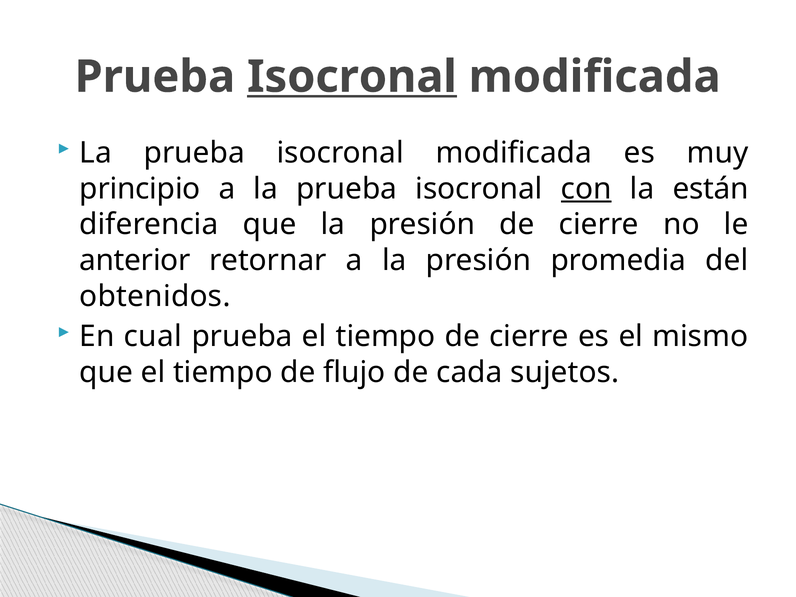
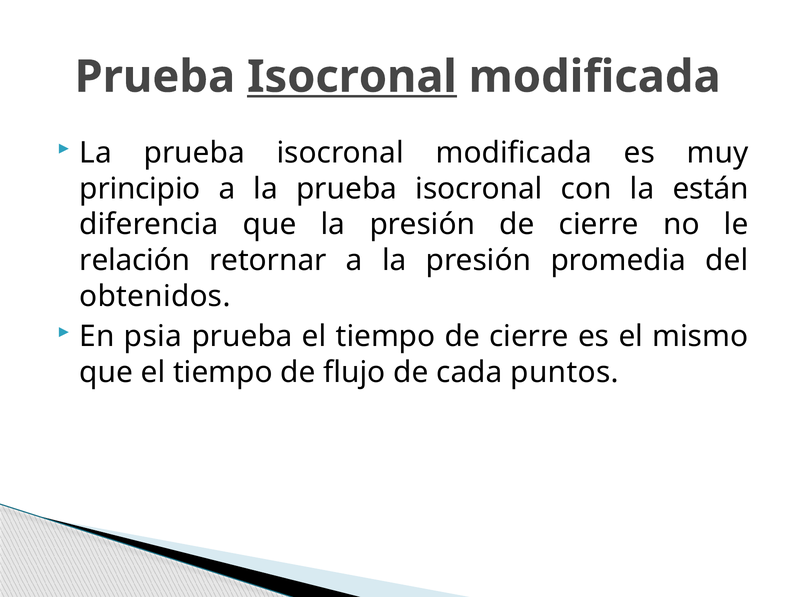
con underline: present -> none
anterior: anterior -> relación
cual: cual -> psia
sujetos: sujetos -> puntos
